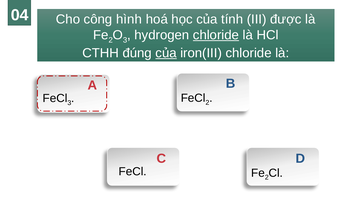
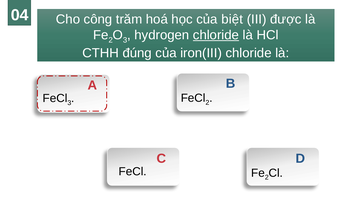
hình: hình -> trăm
tính: tính -> biệt
của at (166, 53) underline: present -> none
